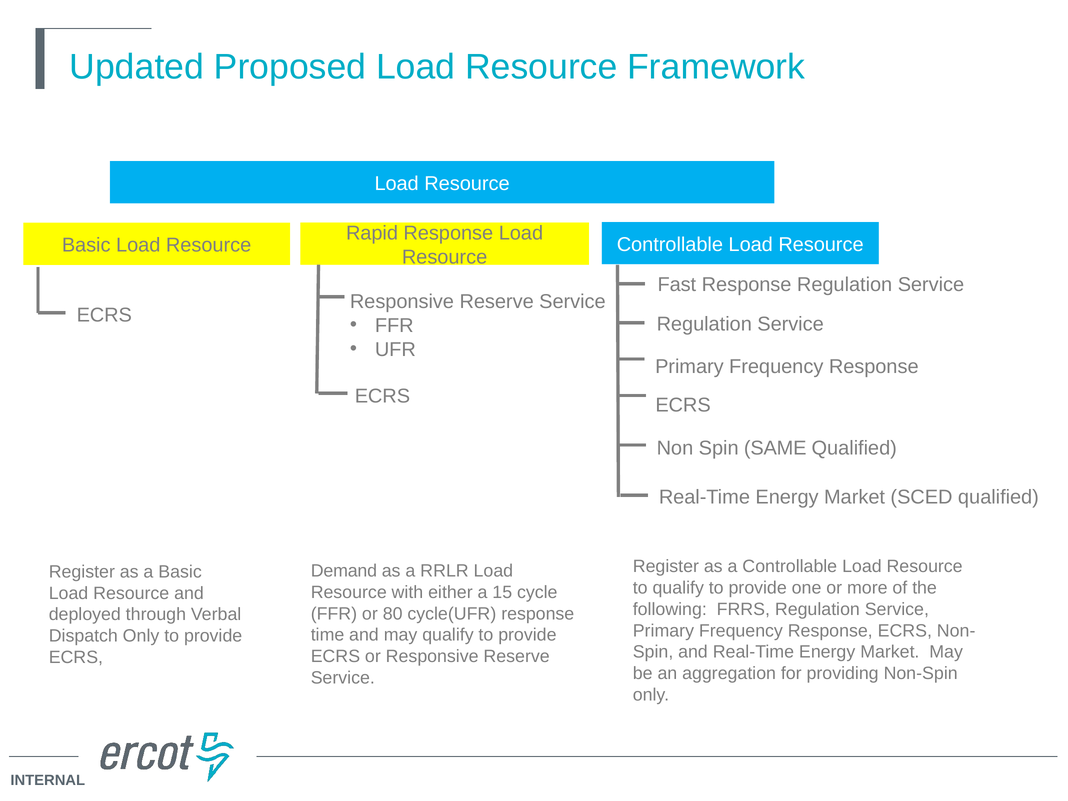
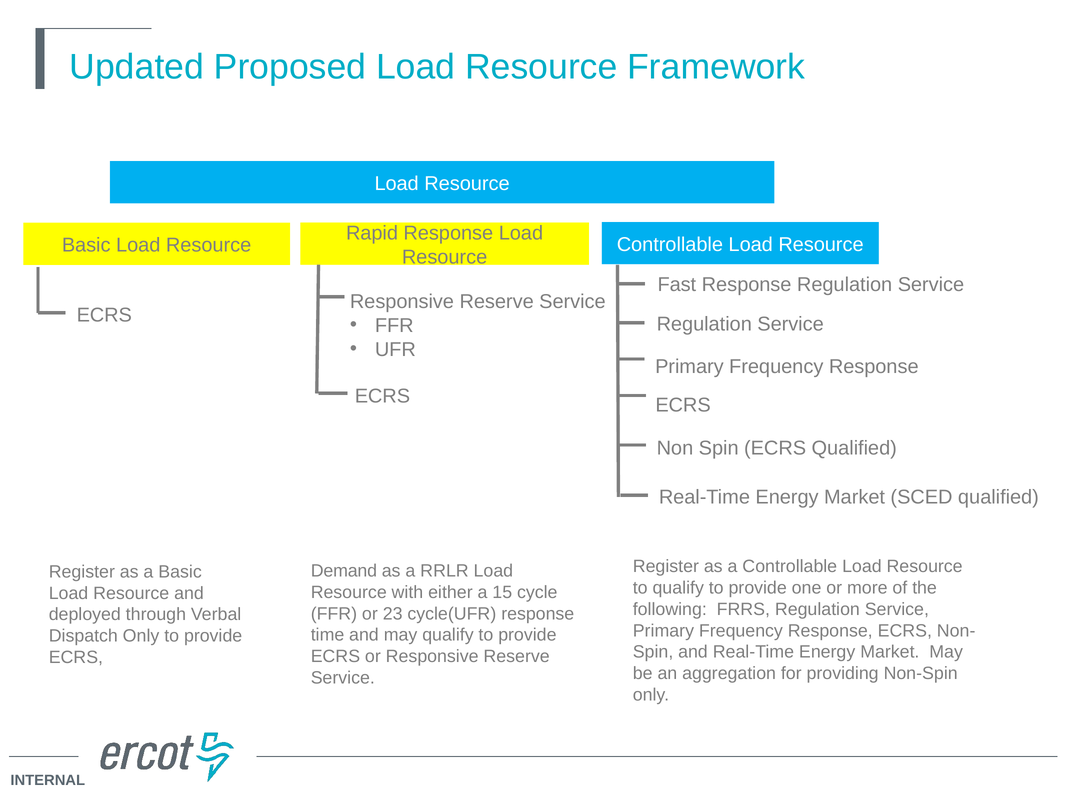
Spin SAME: SAME -> ECRS
80: 80 -> 23
